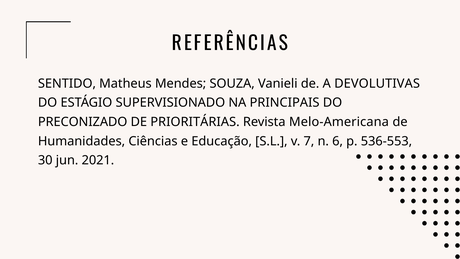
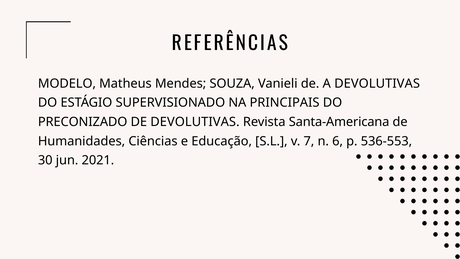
SENTIDO: SENTIDO -> MODELO
DE PRIORITÁRIAS: PRIORITÁRIAS -> DEVOLUTIVAS
Melo-Americana: Melo-Americana -> Santa-Americana
